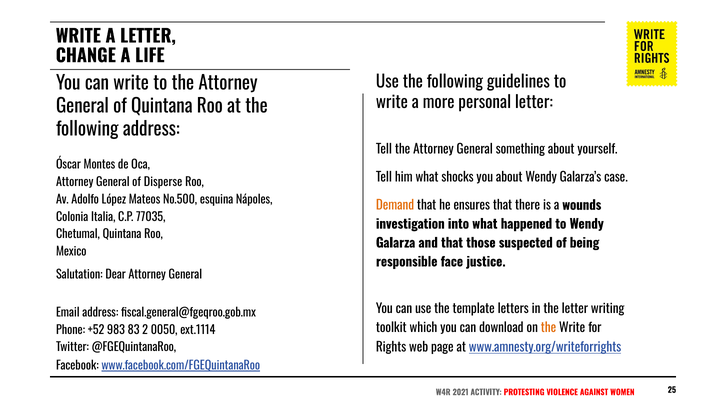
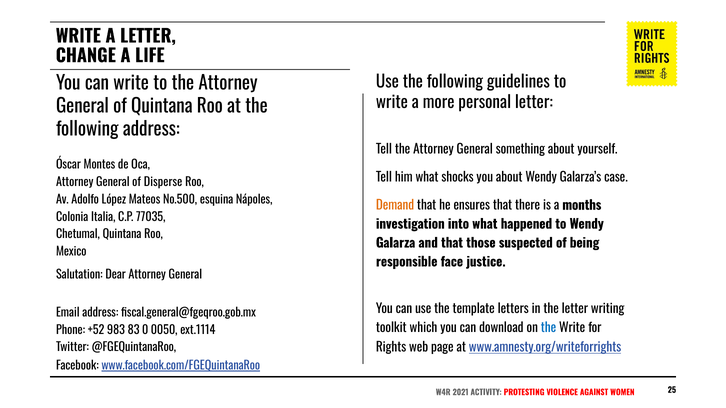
wounds: wounds -> months
the at (549, 328) colour: orange -> blue
2: 2 -> 0
